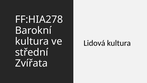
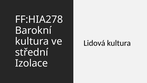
Zvířata: Zvířata -> Izolace
